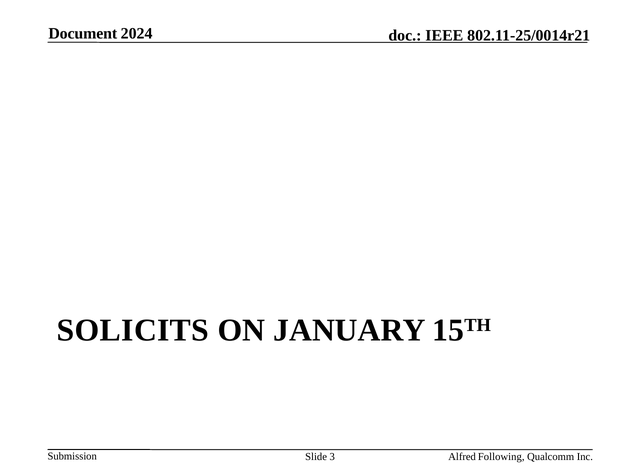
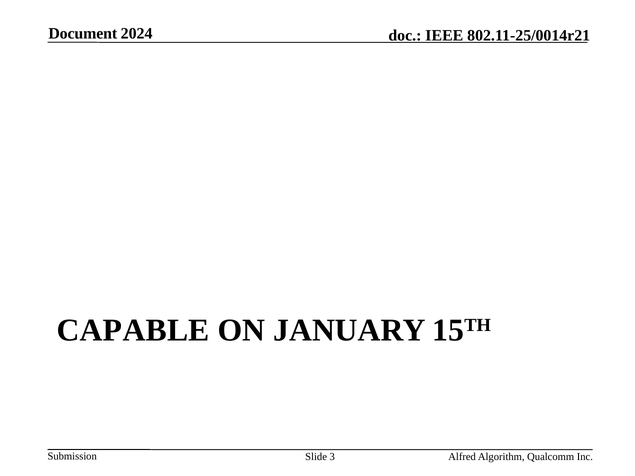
SOLICITS: SOLICITS -> CAPABLE
Following: Following -> Algorithm
